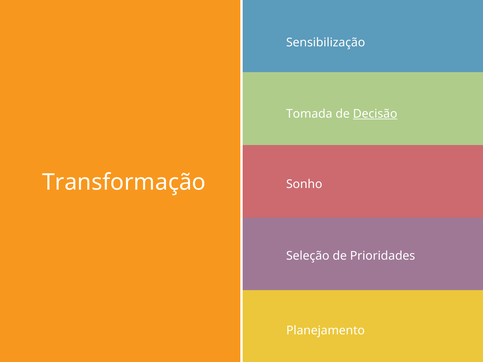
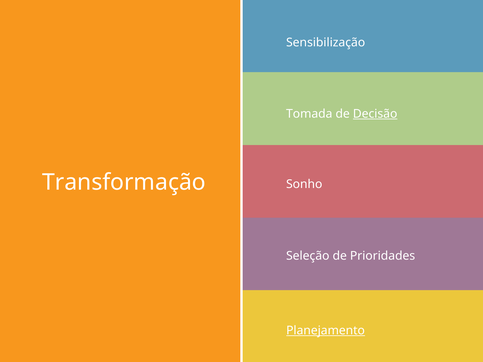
Planejamento underline: none -> present
